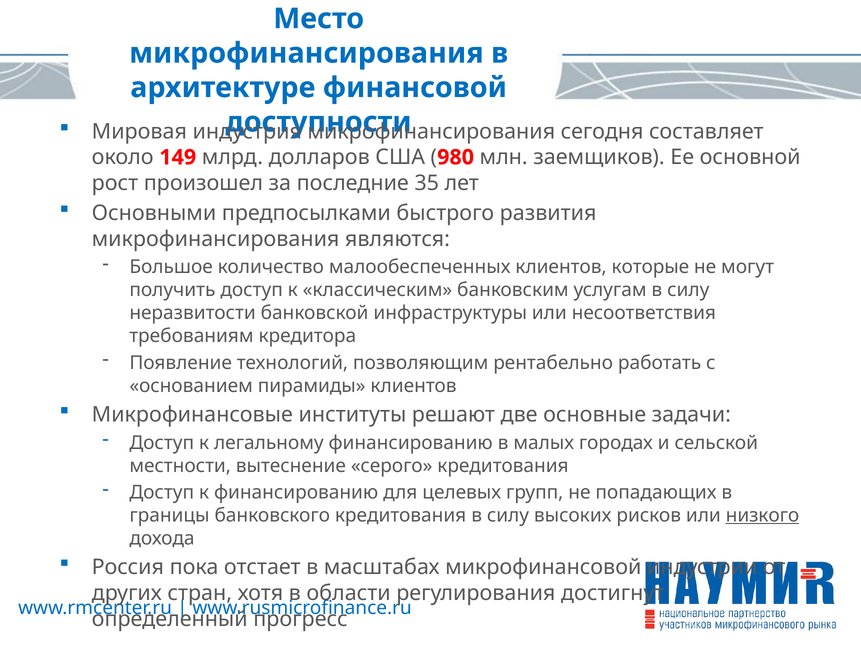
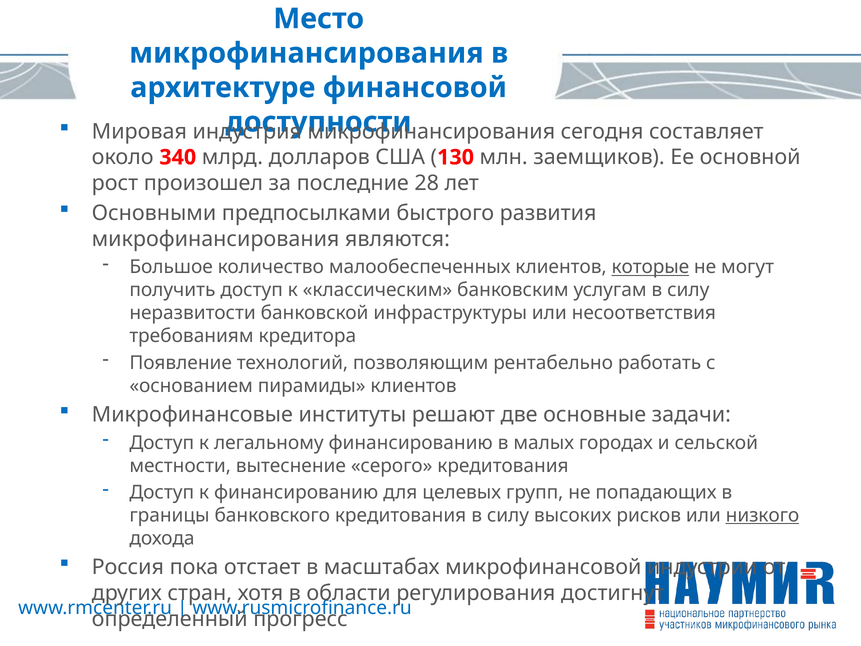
149: 149 -> 340
980: 980 -> 130
35: 35 -> 28
которые underline: none -> present
